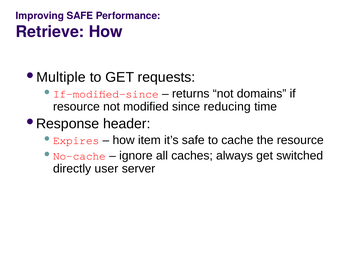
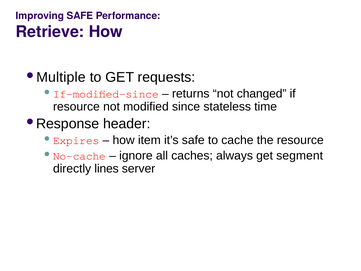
domains: domains -> changed
reducing: reducing -> stateless
switched: switched -> segment
user: user -> lines
